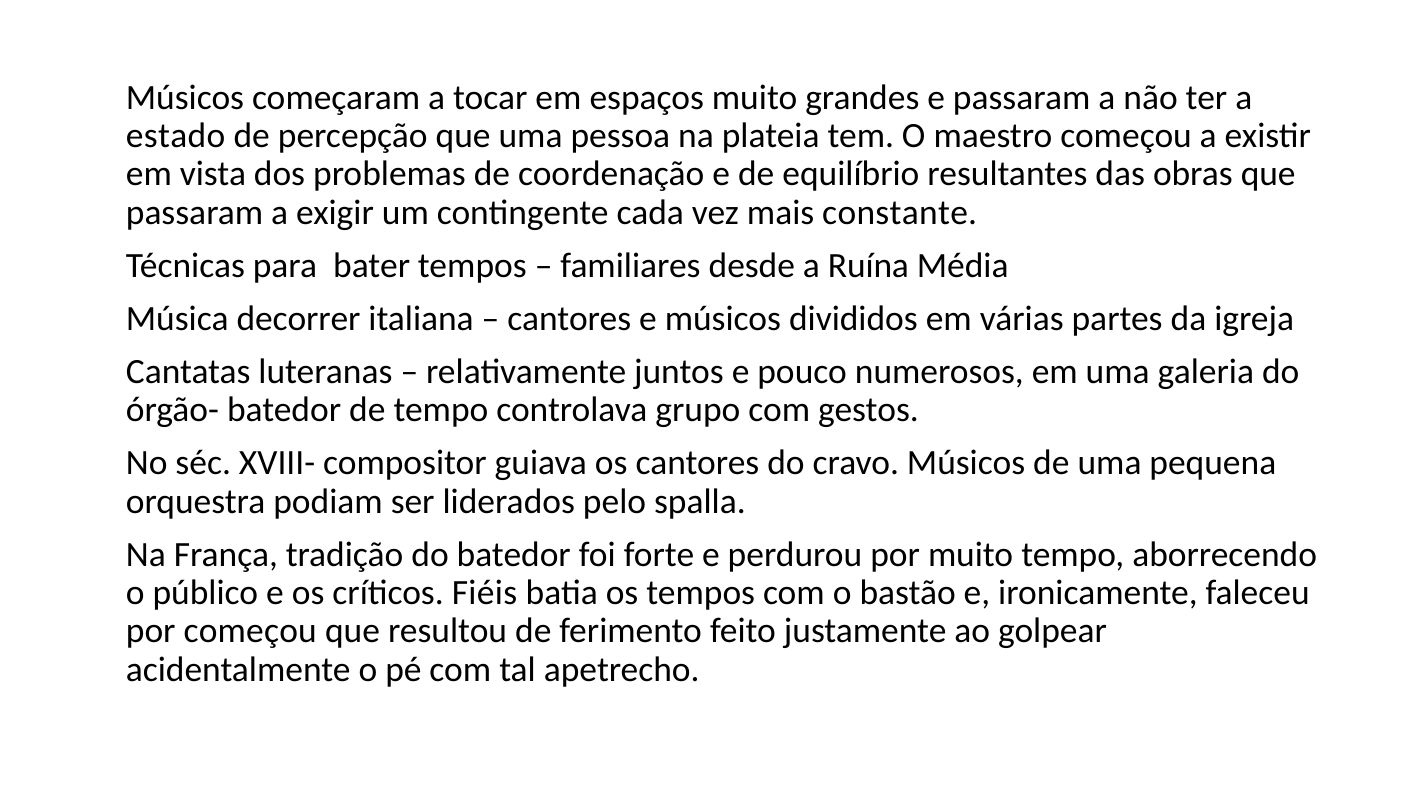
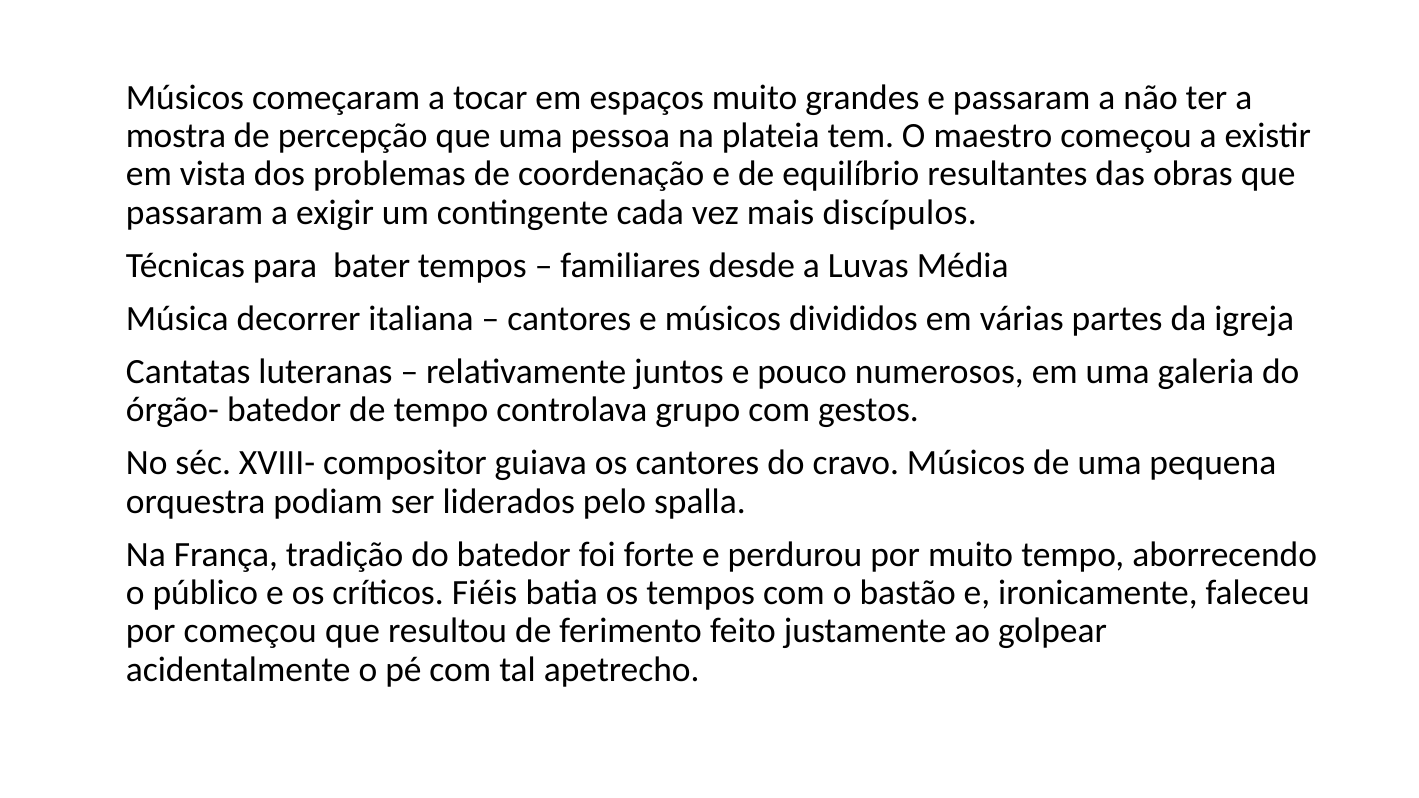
estado: estado -> mostra
constante: constante -> discípulos
Ruína: Ruína -> Luvas
